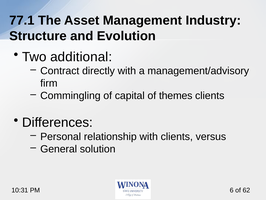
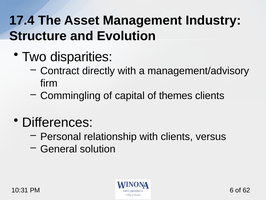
77.1: 77.1 -> 17.4
additional: additional -> disparities
